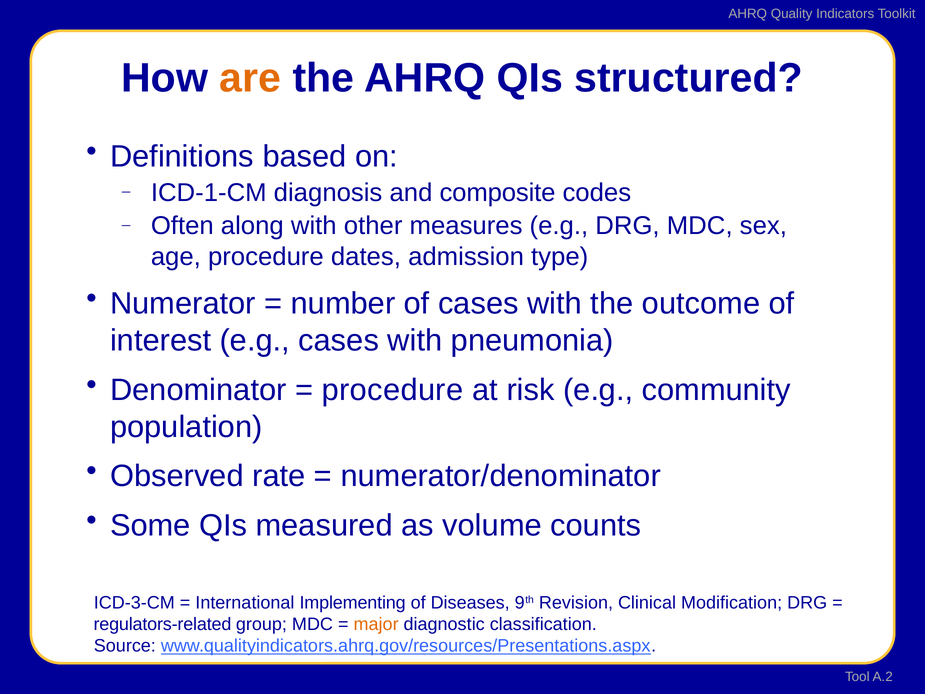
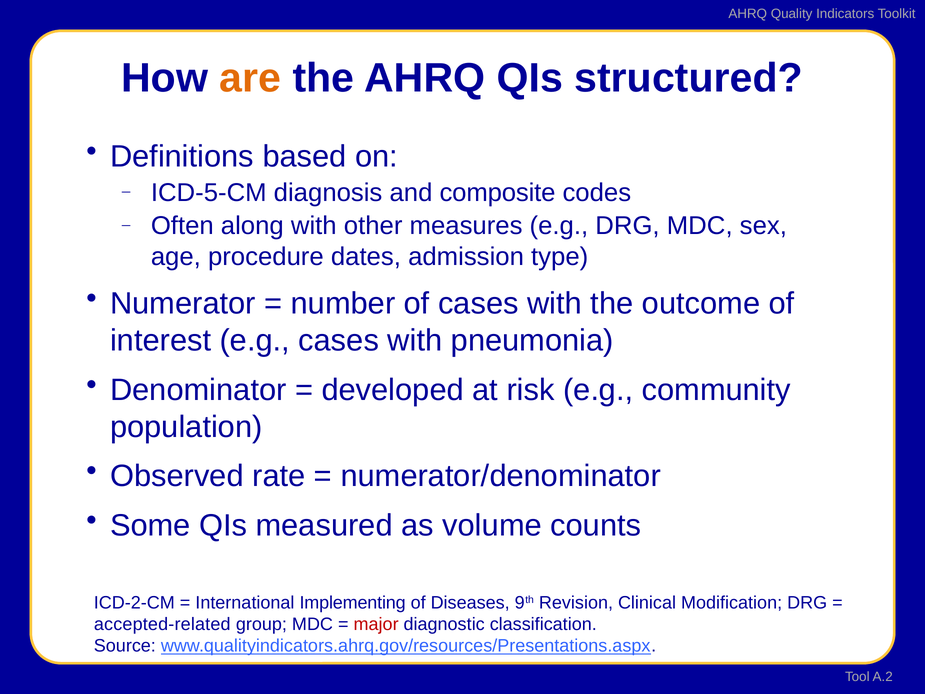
ICD-1-CM: ICD-1-CM -> ICD-5-CM
procedure at (393, 390): procedure -> developed
ICD-3-CM: ICD-3-CM -> ICD-2-CM
regulators-related: regulators-related -> accepted-related
major colour: orange -> red
